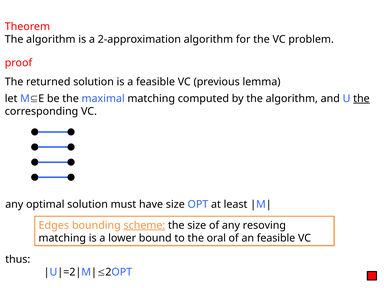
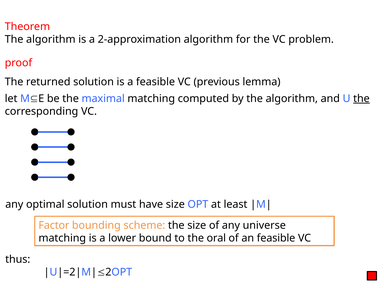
Edges: Edges -> Factor
scheme underline: present -> none
resoving: resoving -> universe
